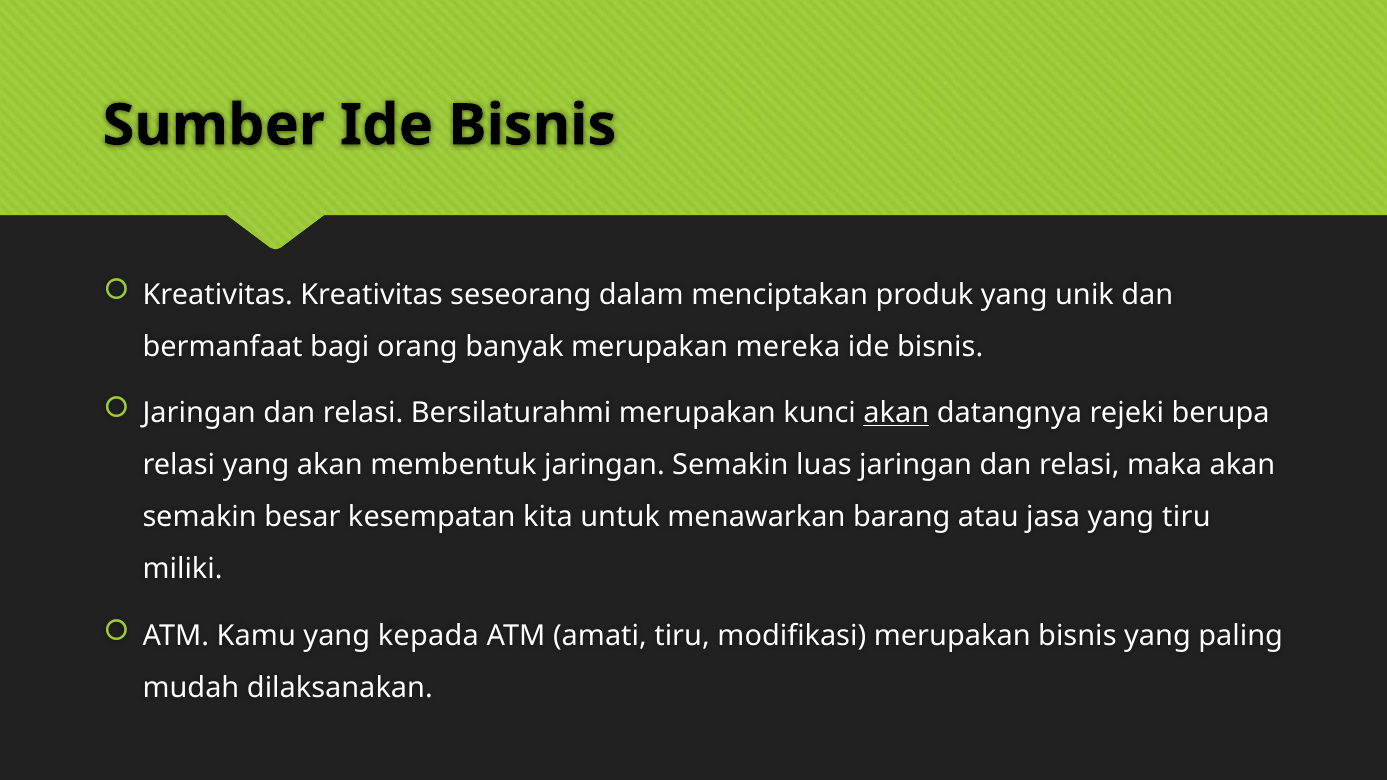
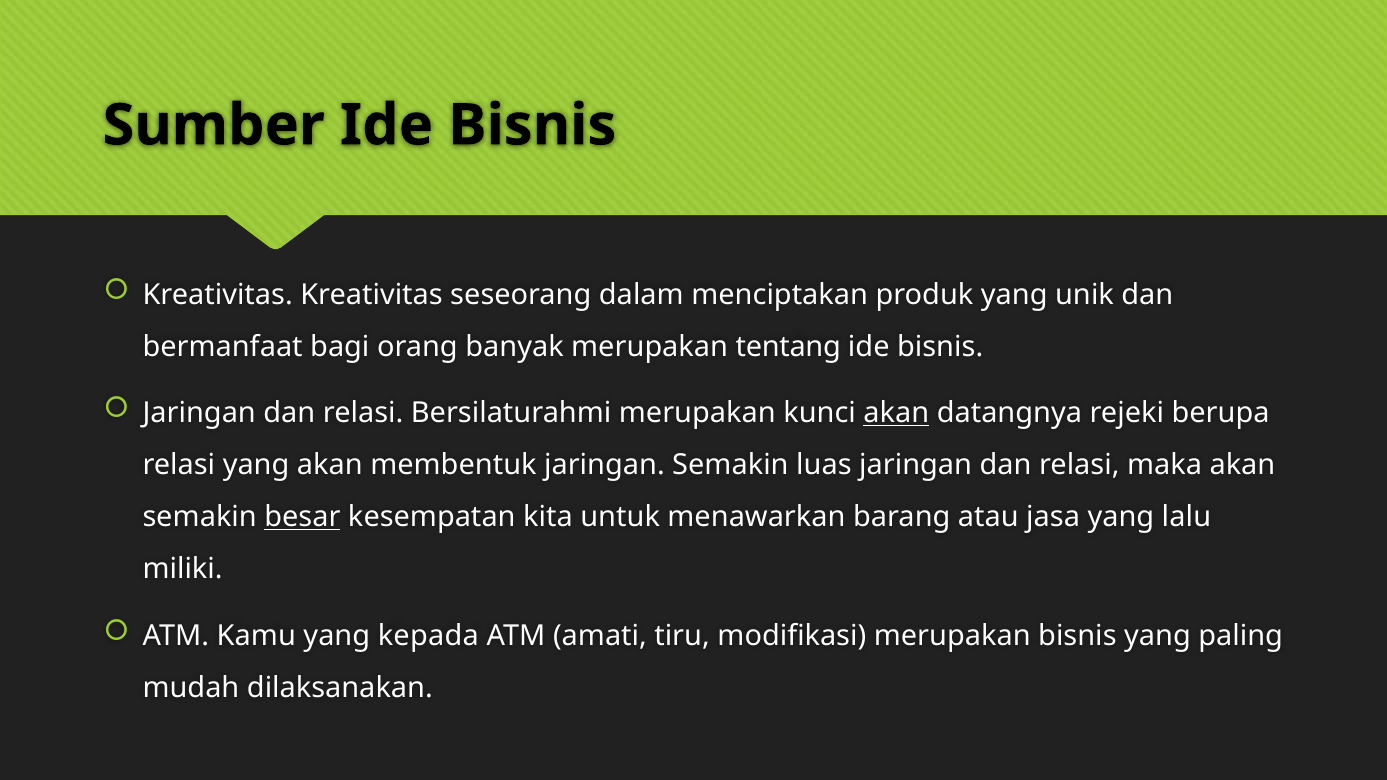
mereka: mereka -> tentang
besar underline: none -> present
yang tiru: tiru -> lalu
